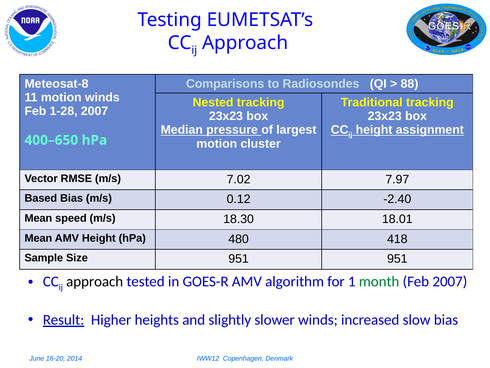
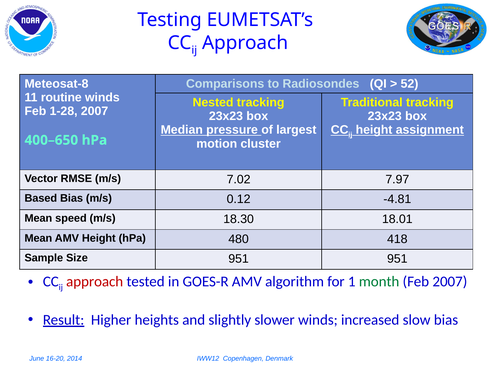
88: 88 -> 52
11 motion: motion -> routine
-2.40: -2.40 -> -4.81
approach at (95, 281) colour: black -> red
